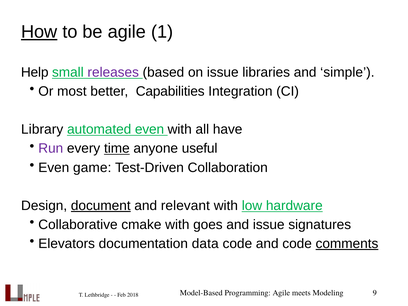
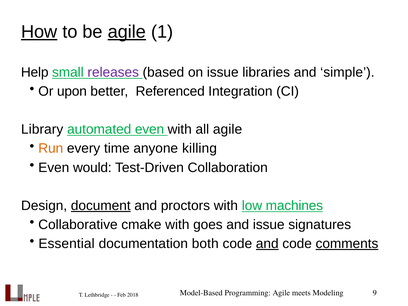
agile at (127, 32) underline: none -> present
most: most -> upon
Capabilities: Capabilities -> Referenced
all have: have -> agile
Run colour: purple -> orange
time underline: present -> none
useful: useful -> killing
game: game -> would
relevant: relevant -> proctors
hardware: hardware -> machines
Elevators: Elevators -> Essential
data: data -> both
and at (267, 244) underline: none -> present
